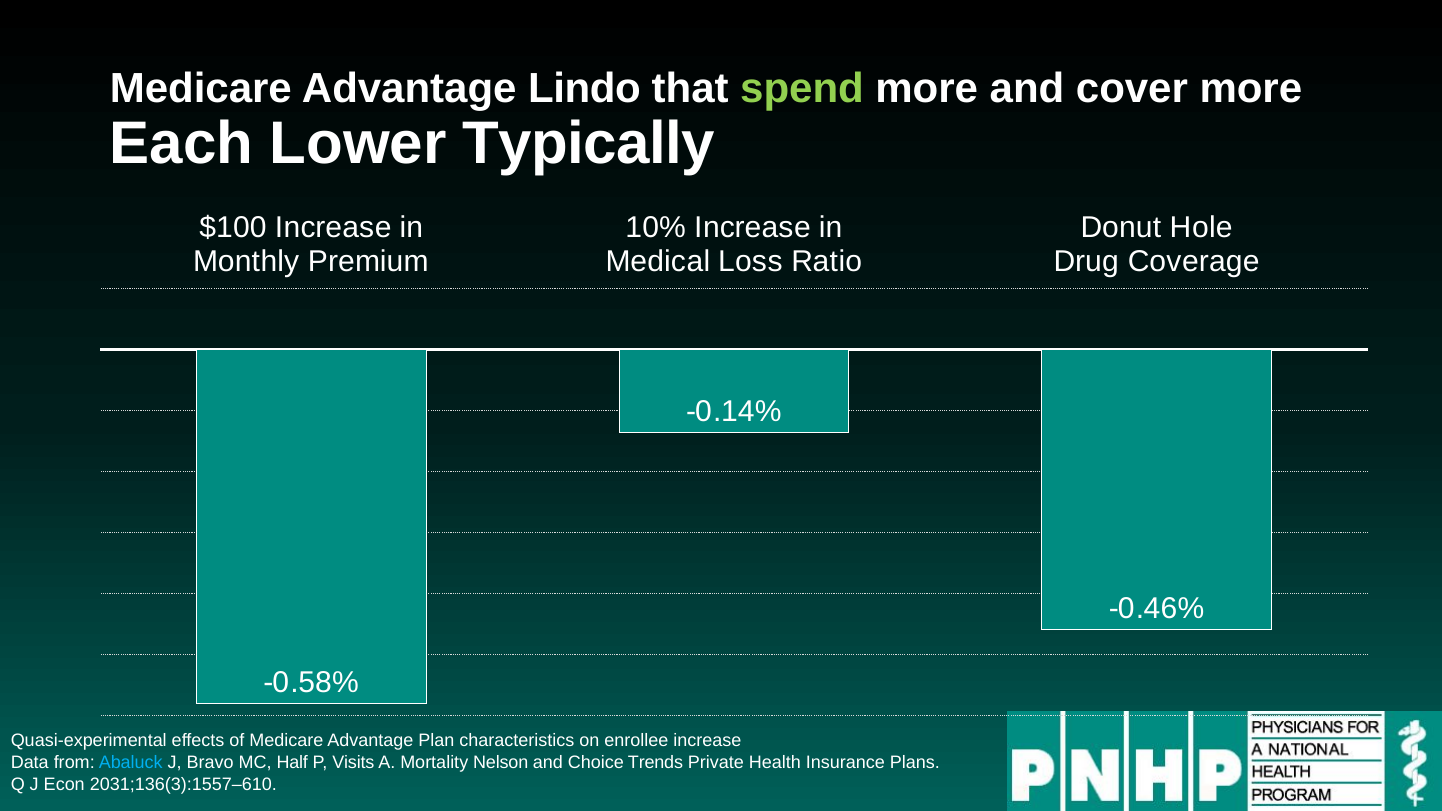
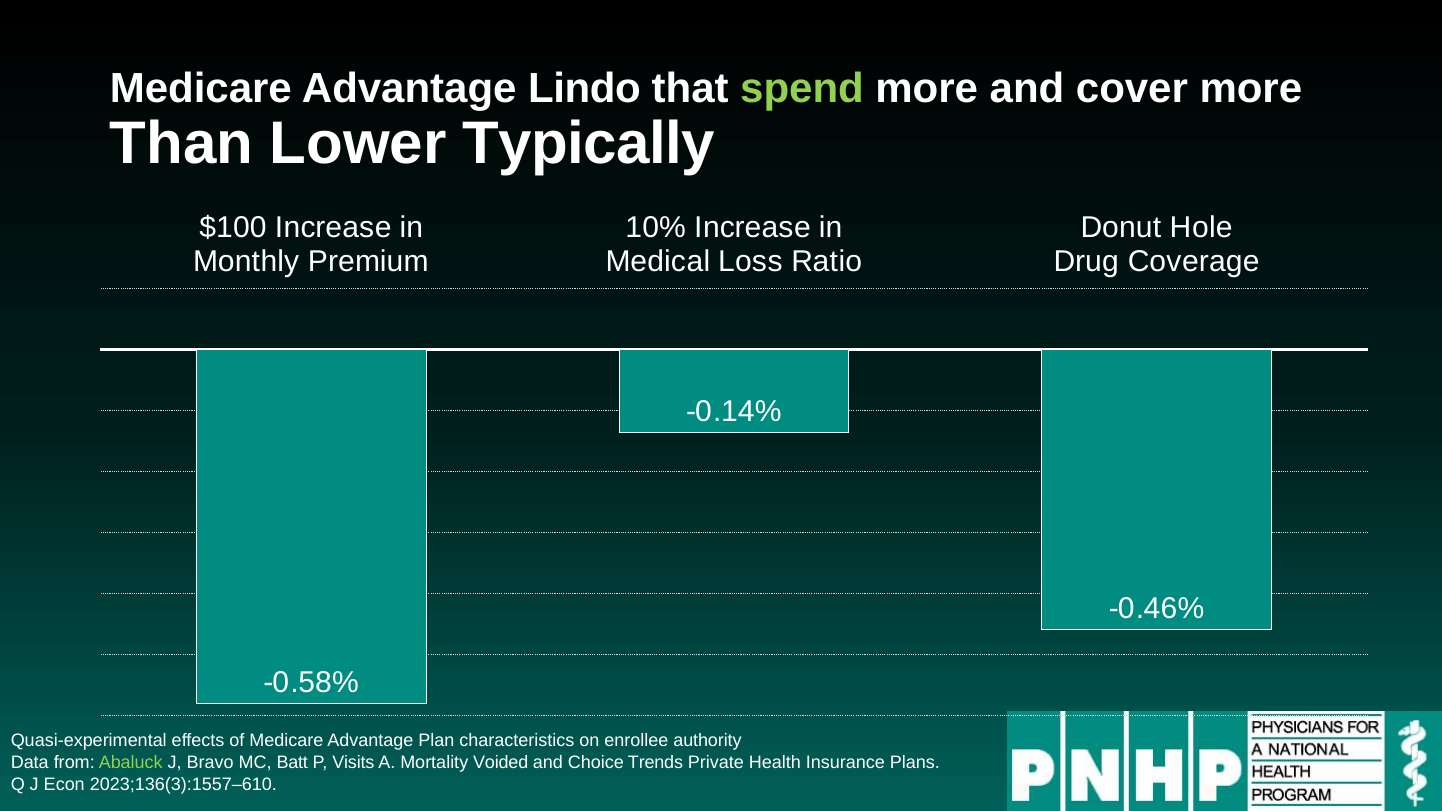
Each: Each -> Than
enrollee increase: increase -> authority
Abaluck colour: light blue -> light green
Half: Half -> Batt
Nelson: Nelson -> Voided
2031;136(3):1557–610: 2031;136(3):1557–610 -> 2023;136(3):1557–610
